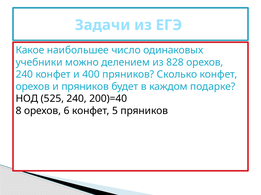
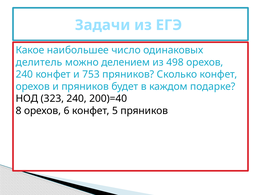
учебники: учебники -> делитель
828: 828 -> 498
400: 400 -> 753
525: 525 -> 323
